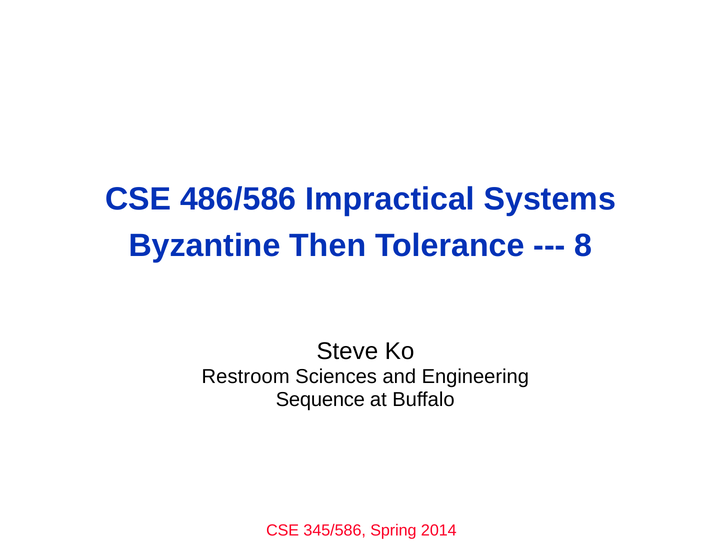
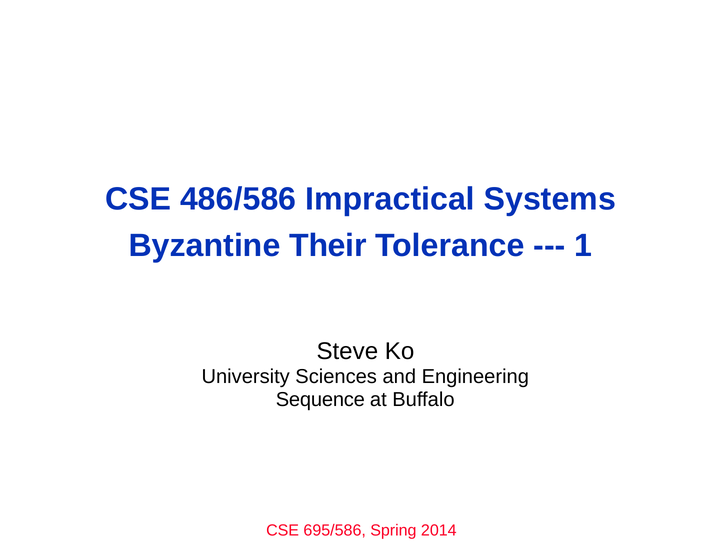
Then: Then -> Their
8: 8 -> 1
Restroom: Restroom -> University
345/586: 345/586 -> 695/586
